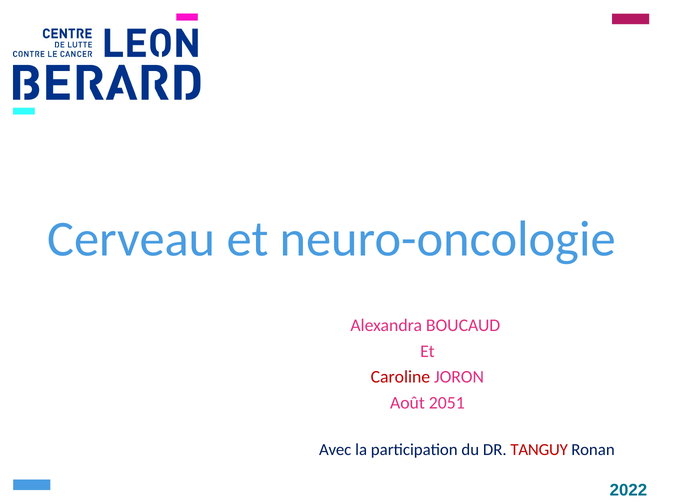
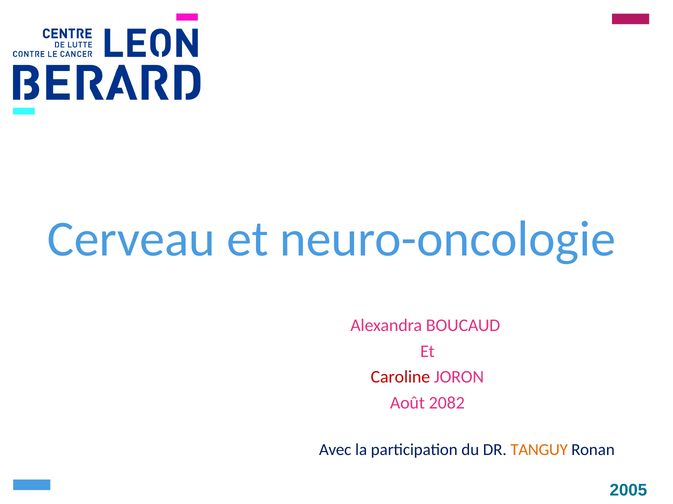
2051: 2051 -> 2082
TANGUY colour: red -> orange
2022: 2022 -> 2005
